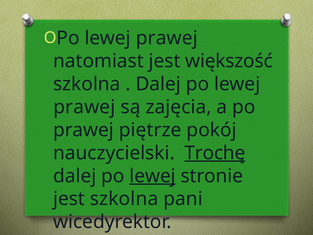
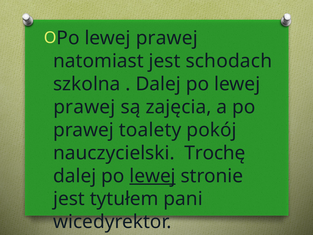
większość: większość -> schodach
piętrze: piętrze -> toalety
Trochę underline: present -> none
jest szkolna: szkolna -> tytułem
